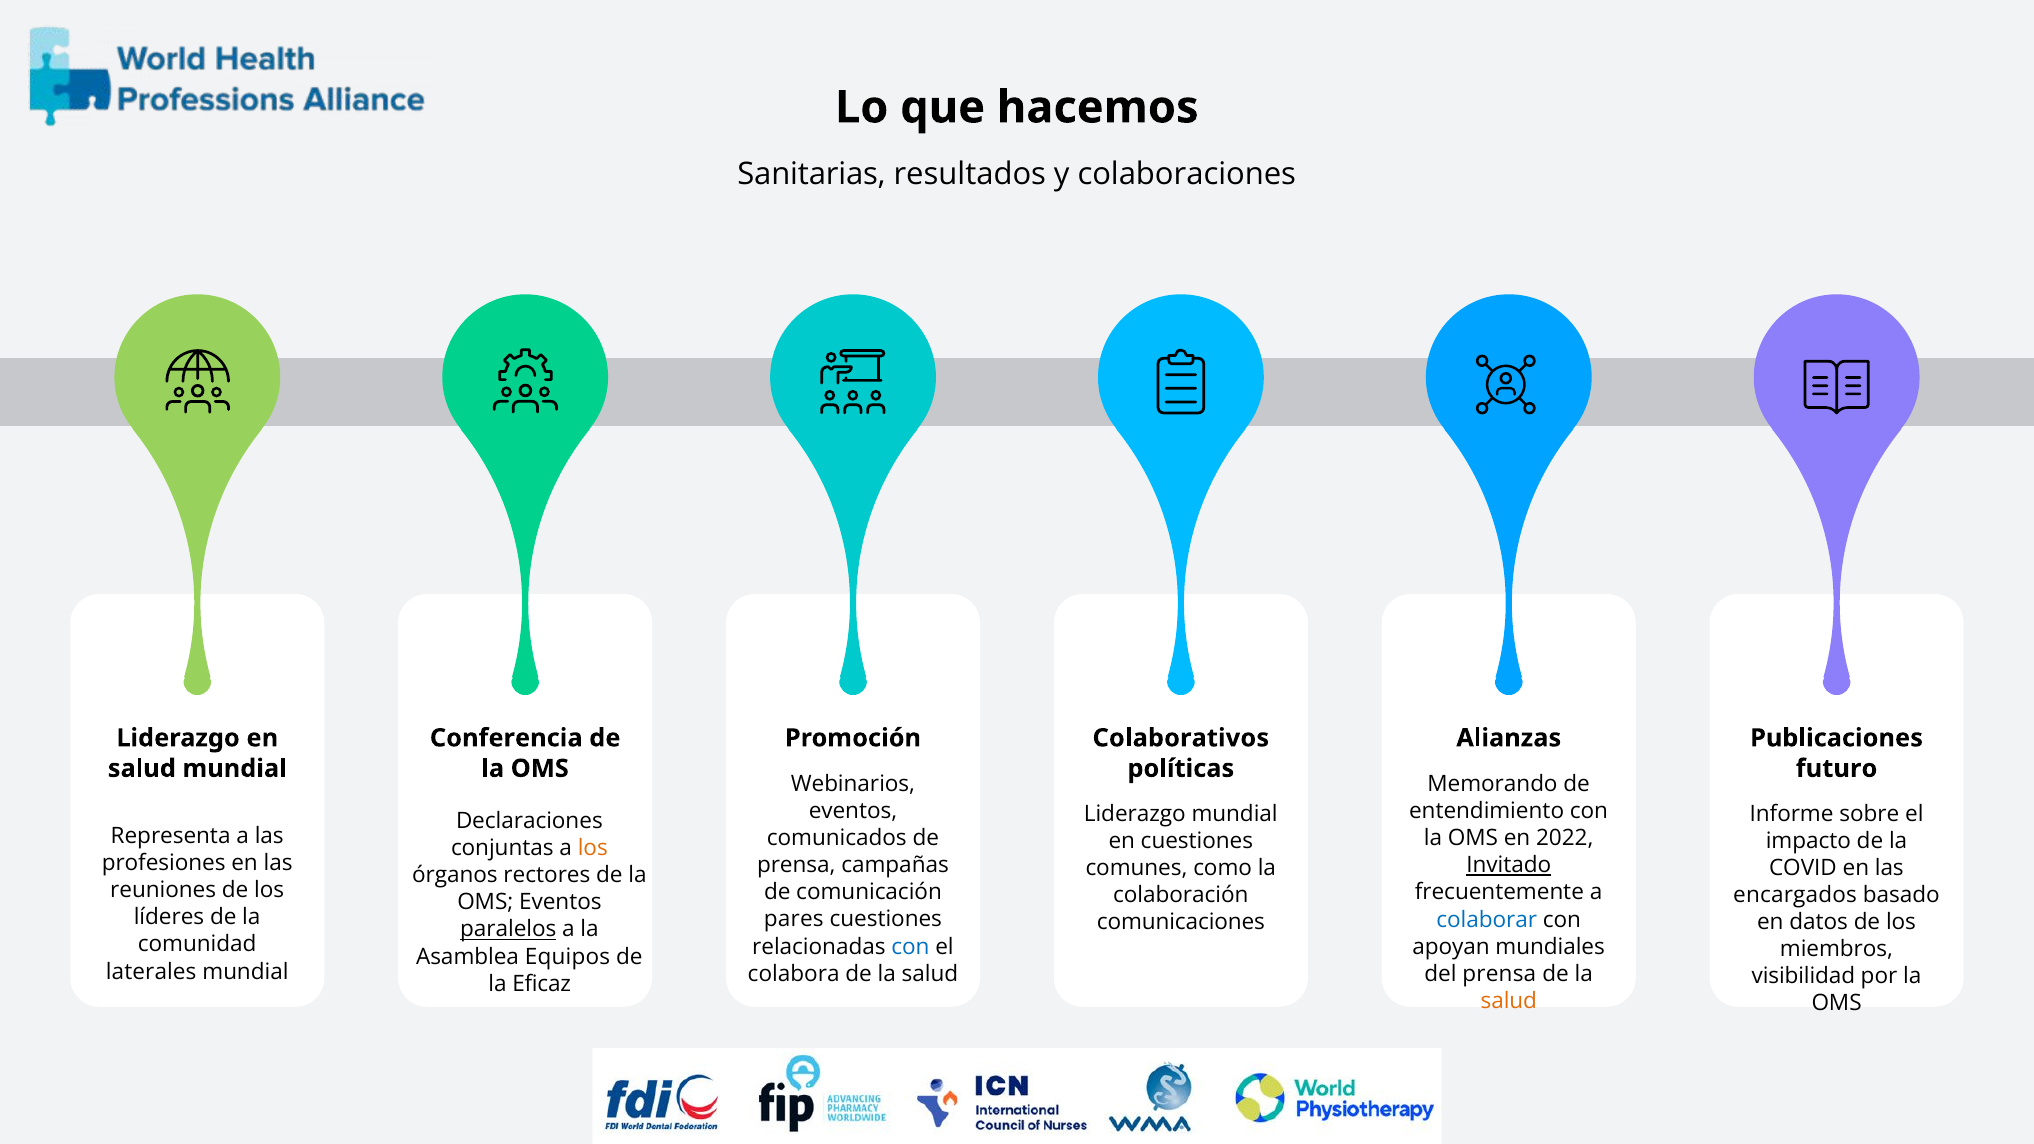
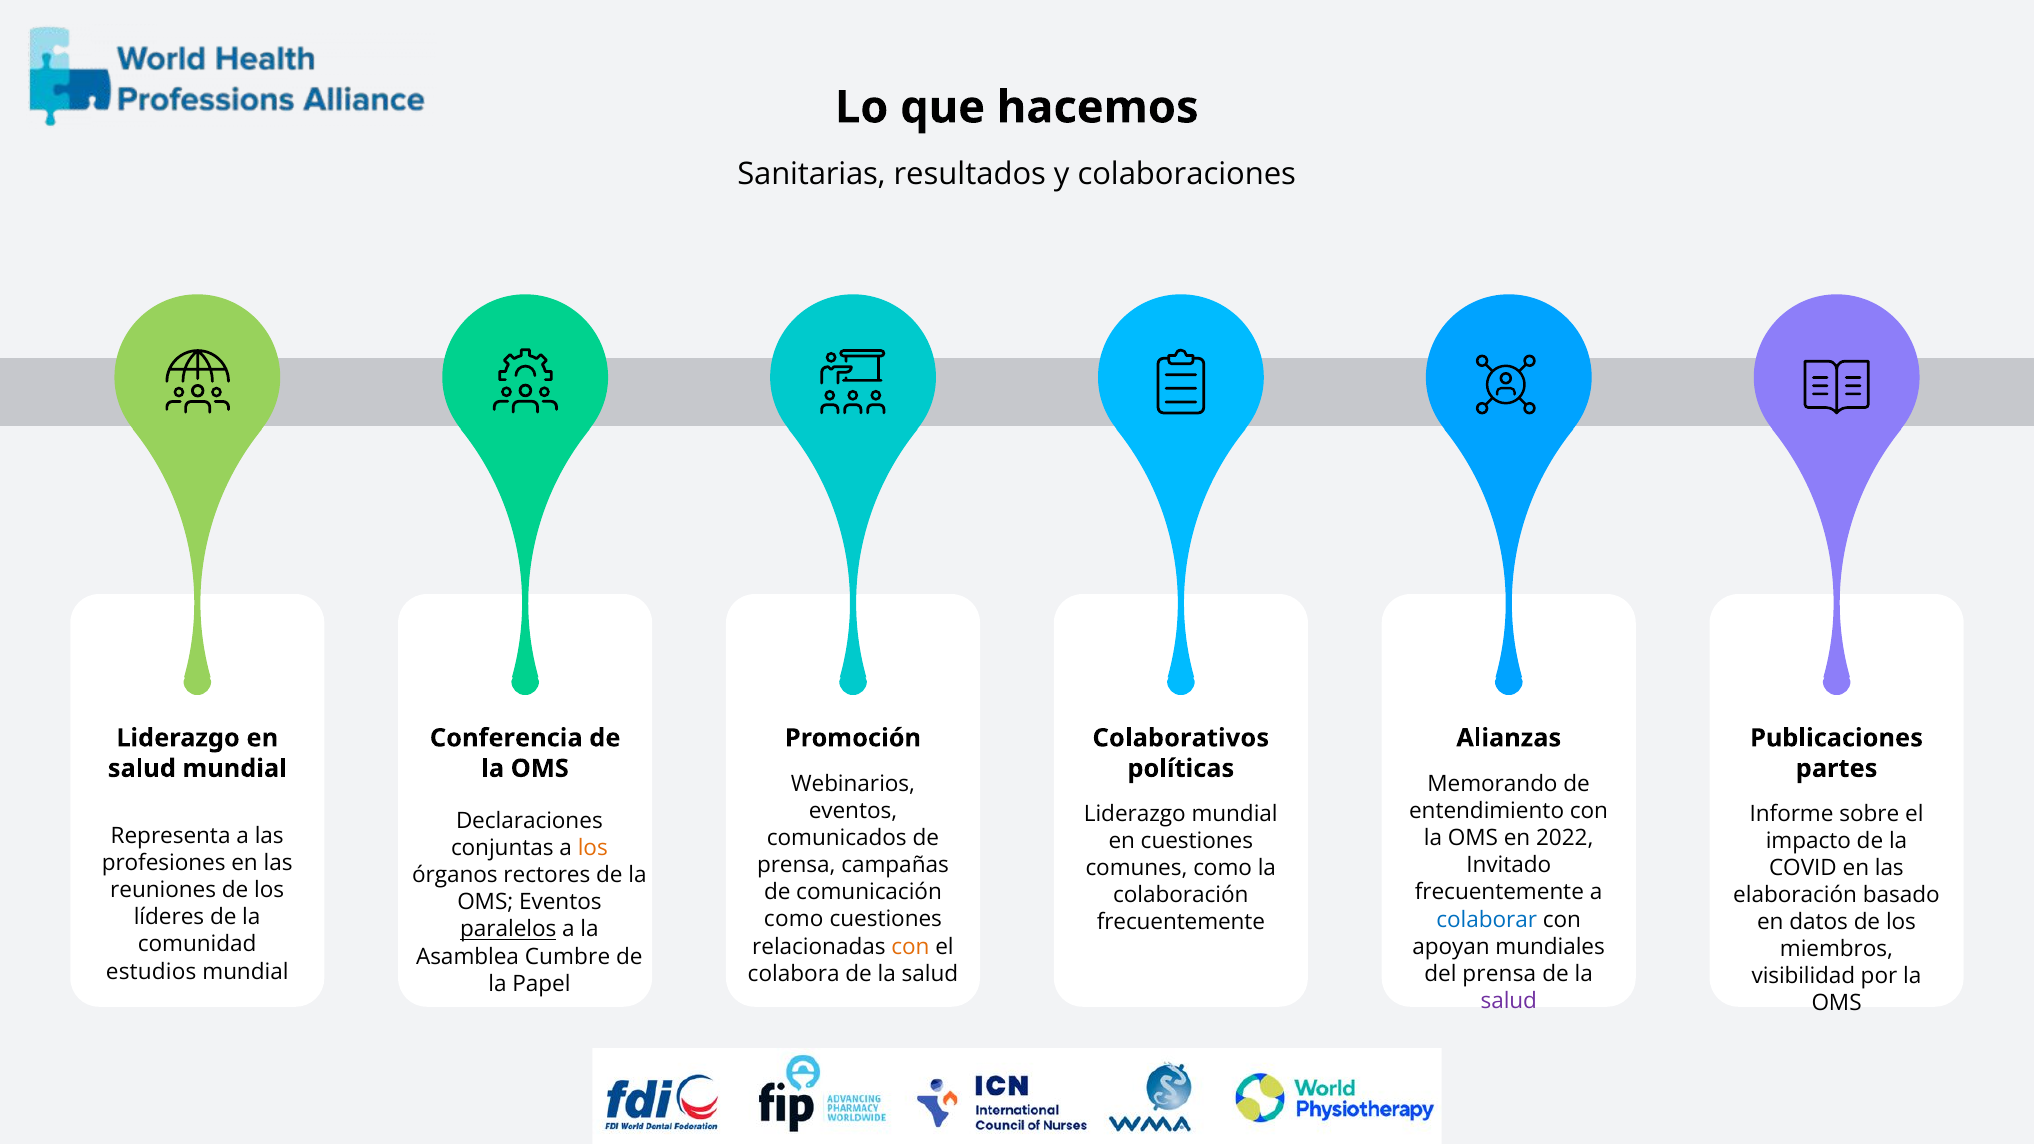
futuro: futuro -> partes
Invitado underline: present -> none
encargados: encargados -> elaboración
pares at (794, 920): pares -> como
comunicaciones at (1181, 922): comunicaciones -> frecuentemente
con at (910, 947) colour: blue -> orange
Equipos: Equipos -> Cumbre
laterales: laterales -> estudios
Eficaz: Eficaz -> Papel
salud at (1509, 1001) colour: orange -> purple
